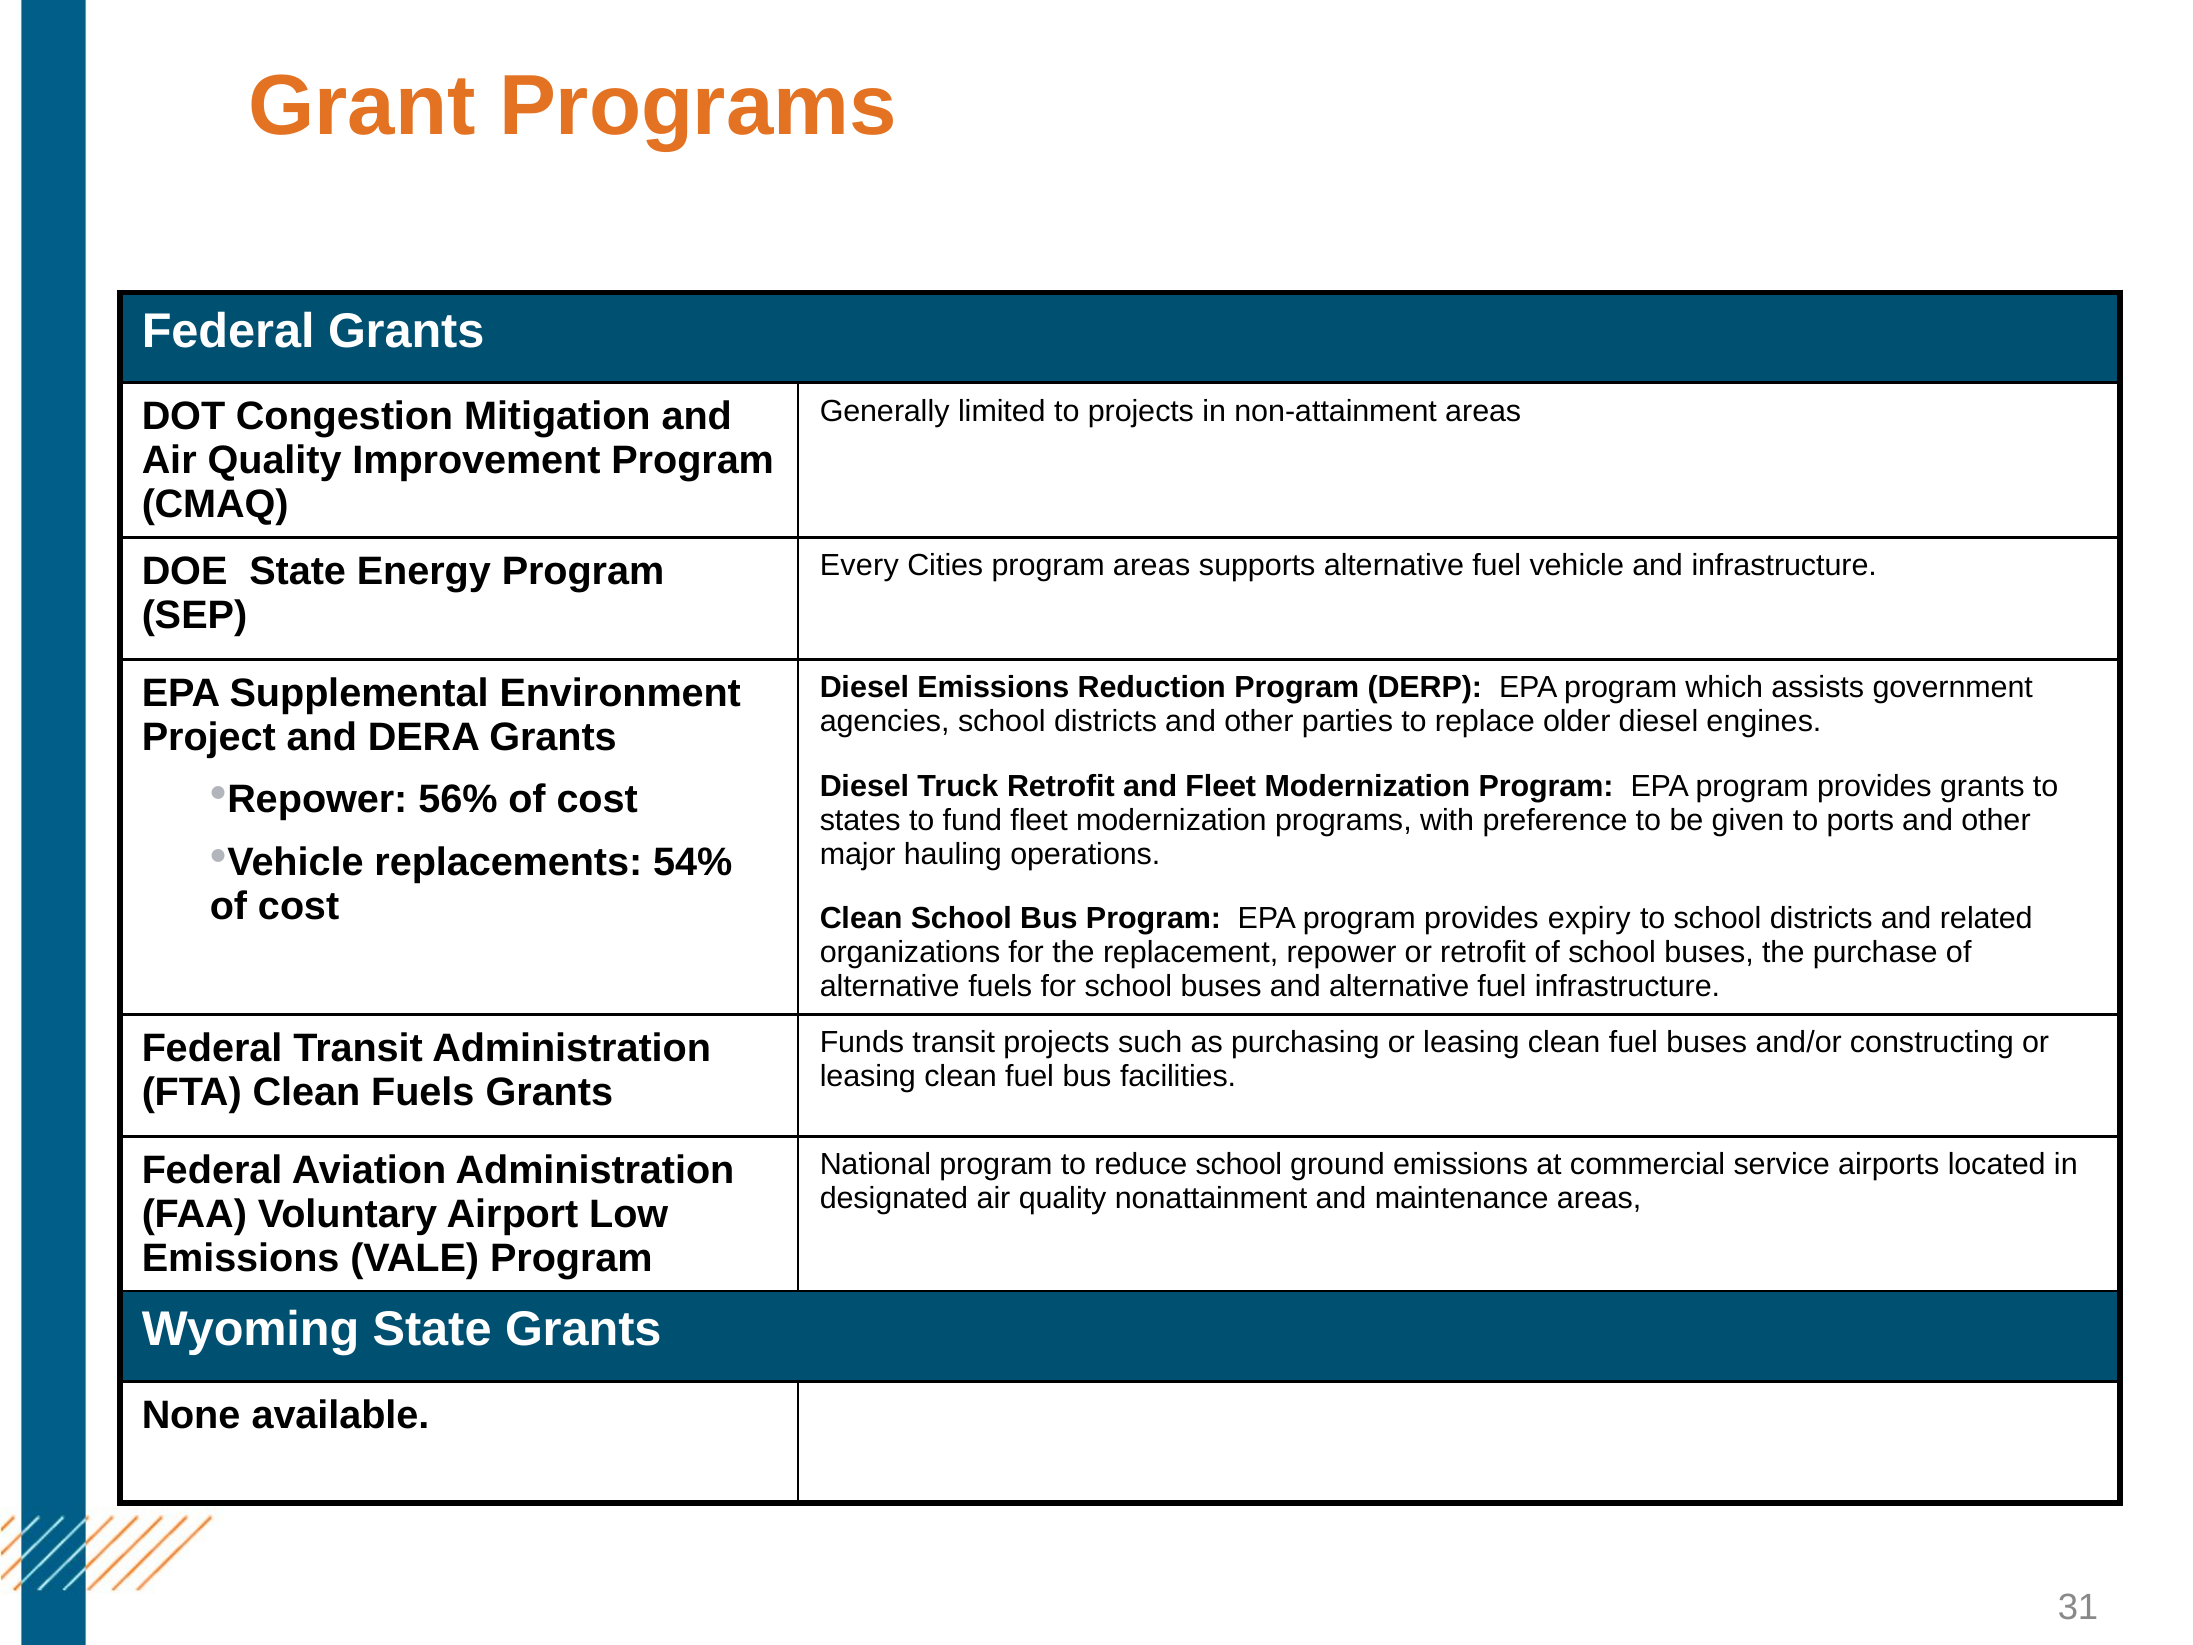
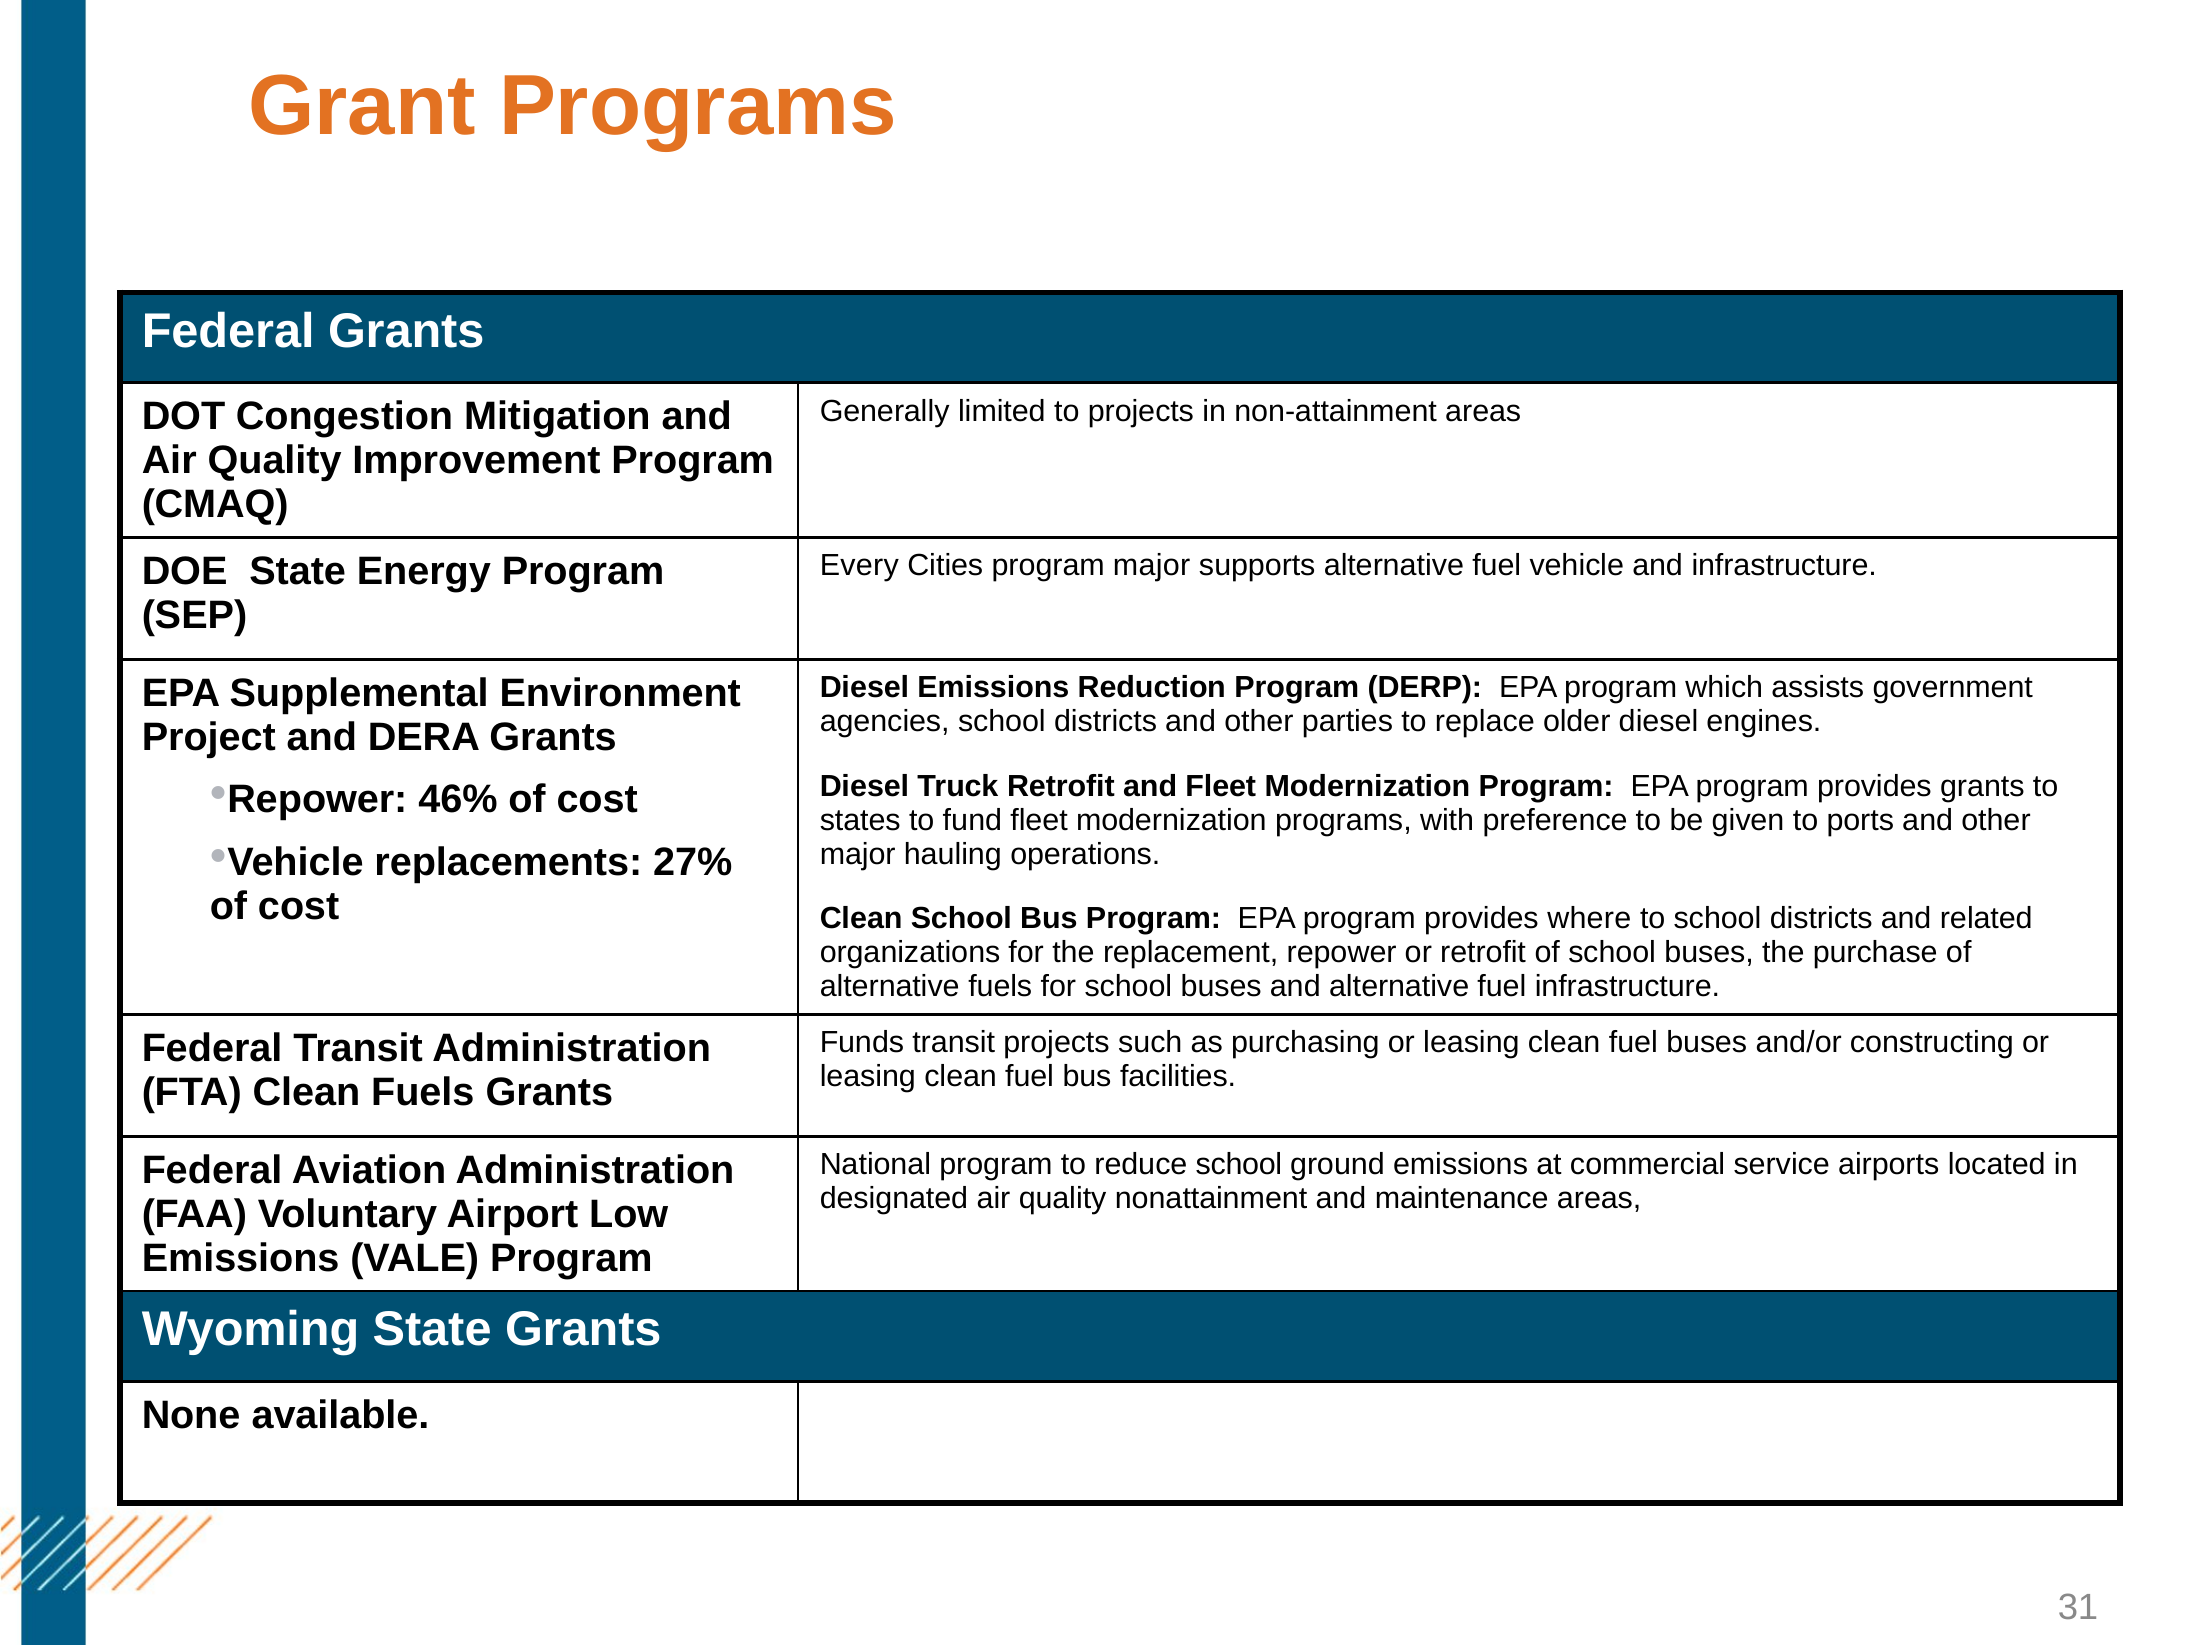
program areas: areas -> major
56%: 56% -> 46%
54%: 54% -> 27%
expiry: expiry -> where
